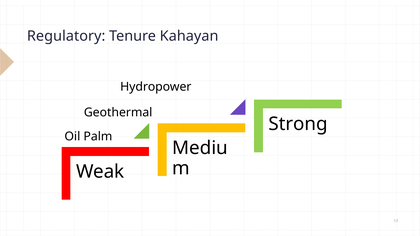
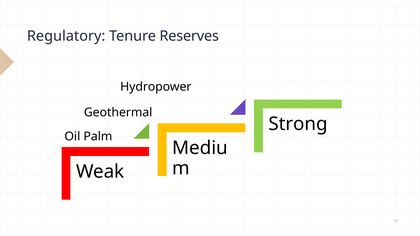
Kahayan: Kahayan -> Reserves
